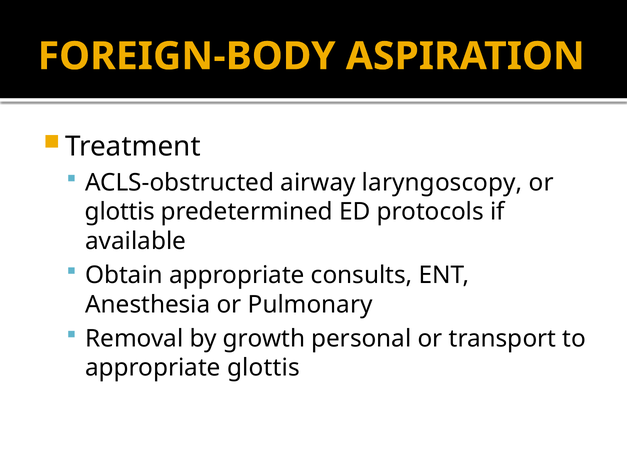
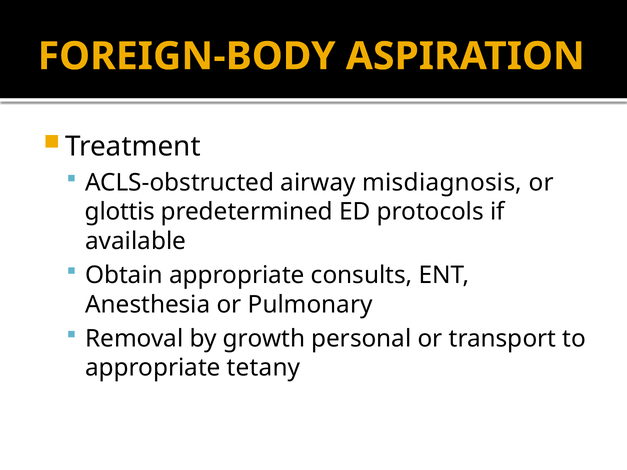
laryngoscopy: laryngoscopy -> misdiagnosis
appropriate glottis: glottis -> tetany
